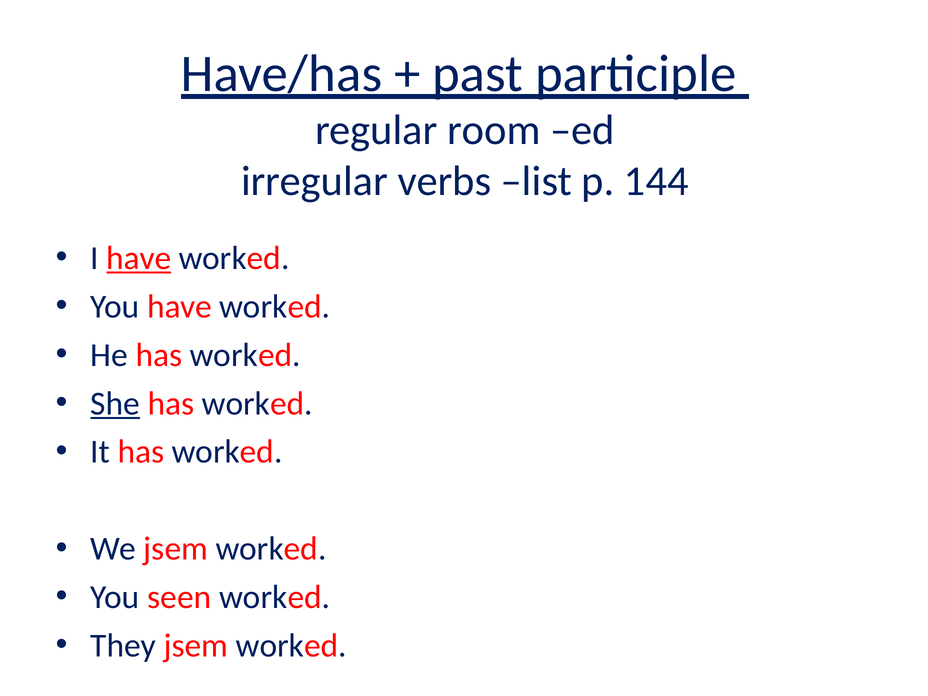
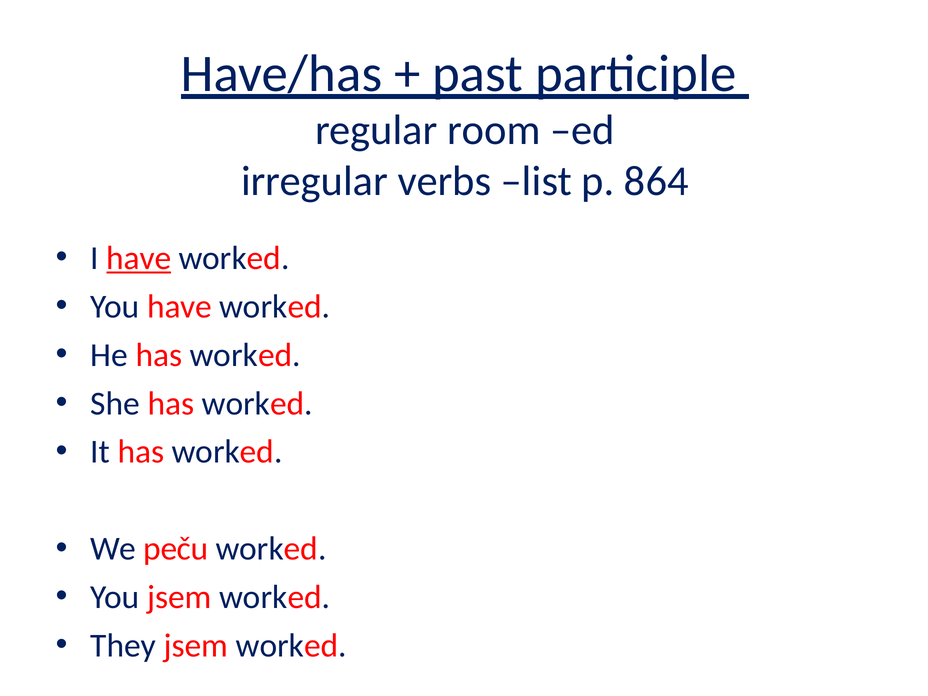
144: 144 -> 864
She underline: present -> none
We jsem: jsem -> peču
You seen: seen -> jsem
